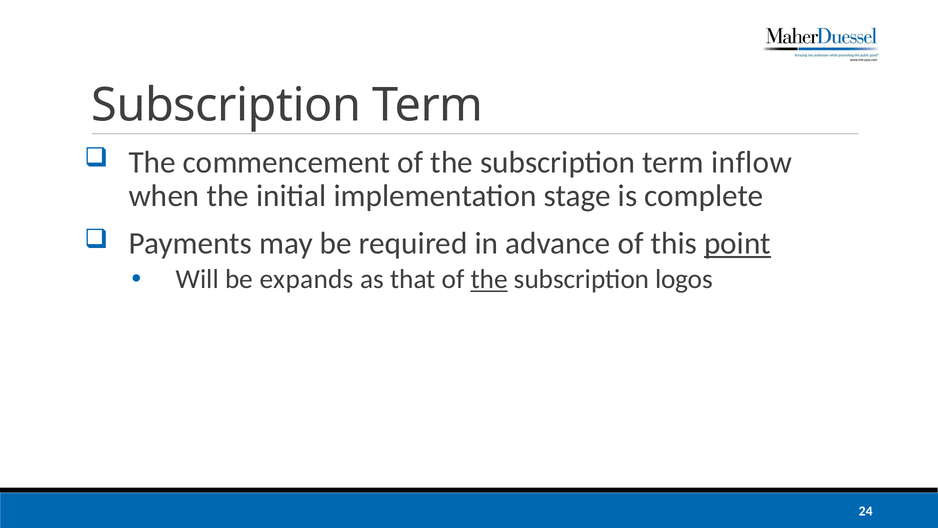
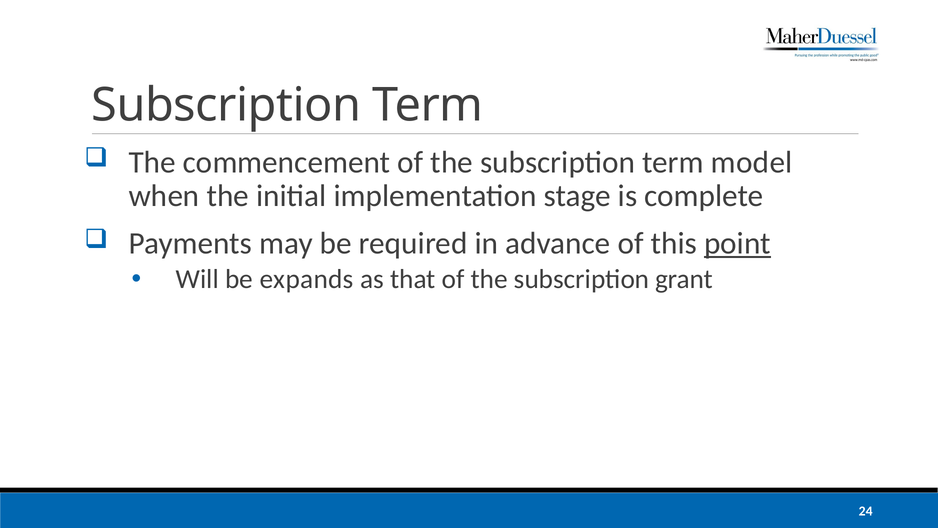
inflow: inflow -> model
the at (489, 279) underline: present -> none
logos: logos -> grant
